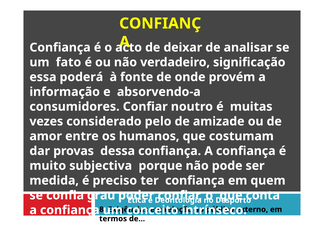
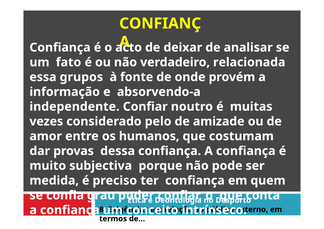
significação: significação -> relacionada
poderá: poderá -> grupos
consumidores: consumidores -> independente
